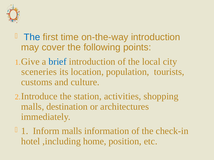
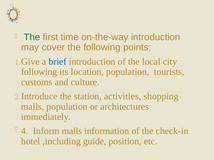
The at (32, 37) colour: blue -> green
sceneries at (39, 72): sceneries -> following
malls destination: destination -> population
1 at (25, 131): 1 -> 4
home: home -> guide
